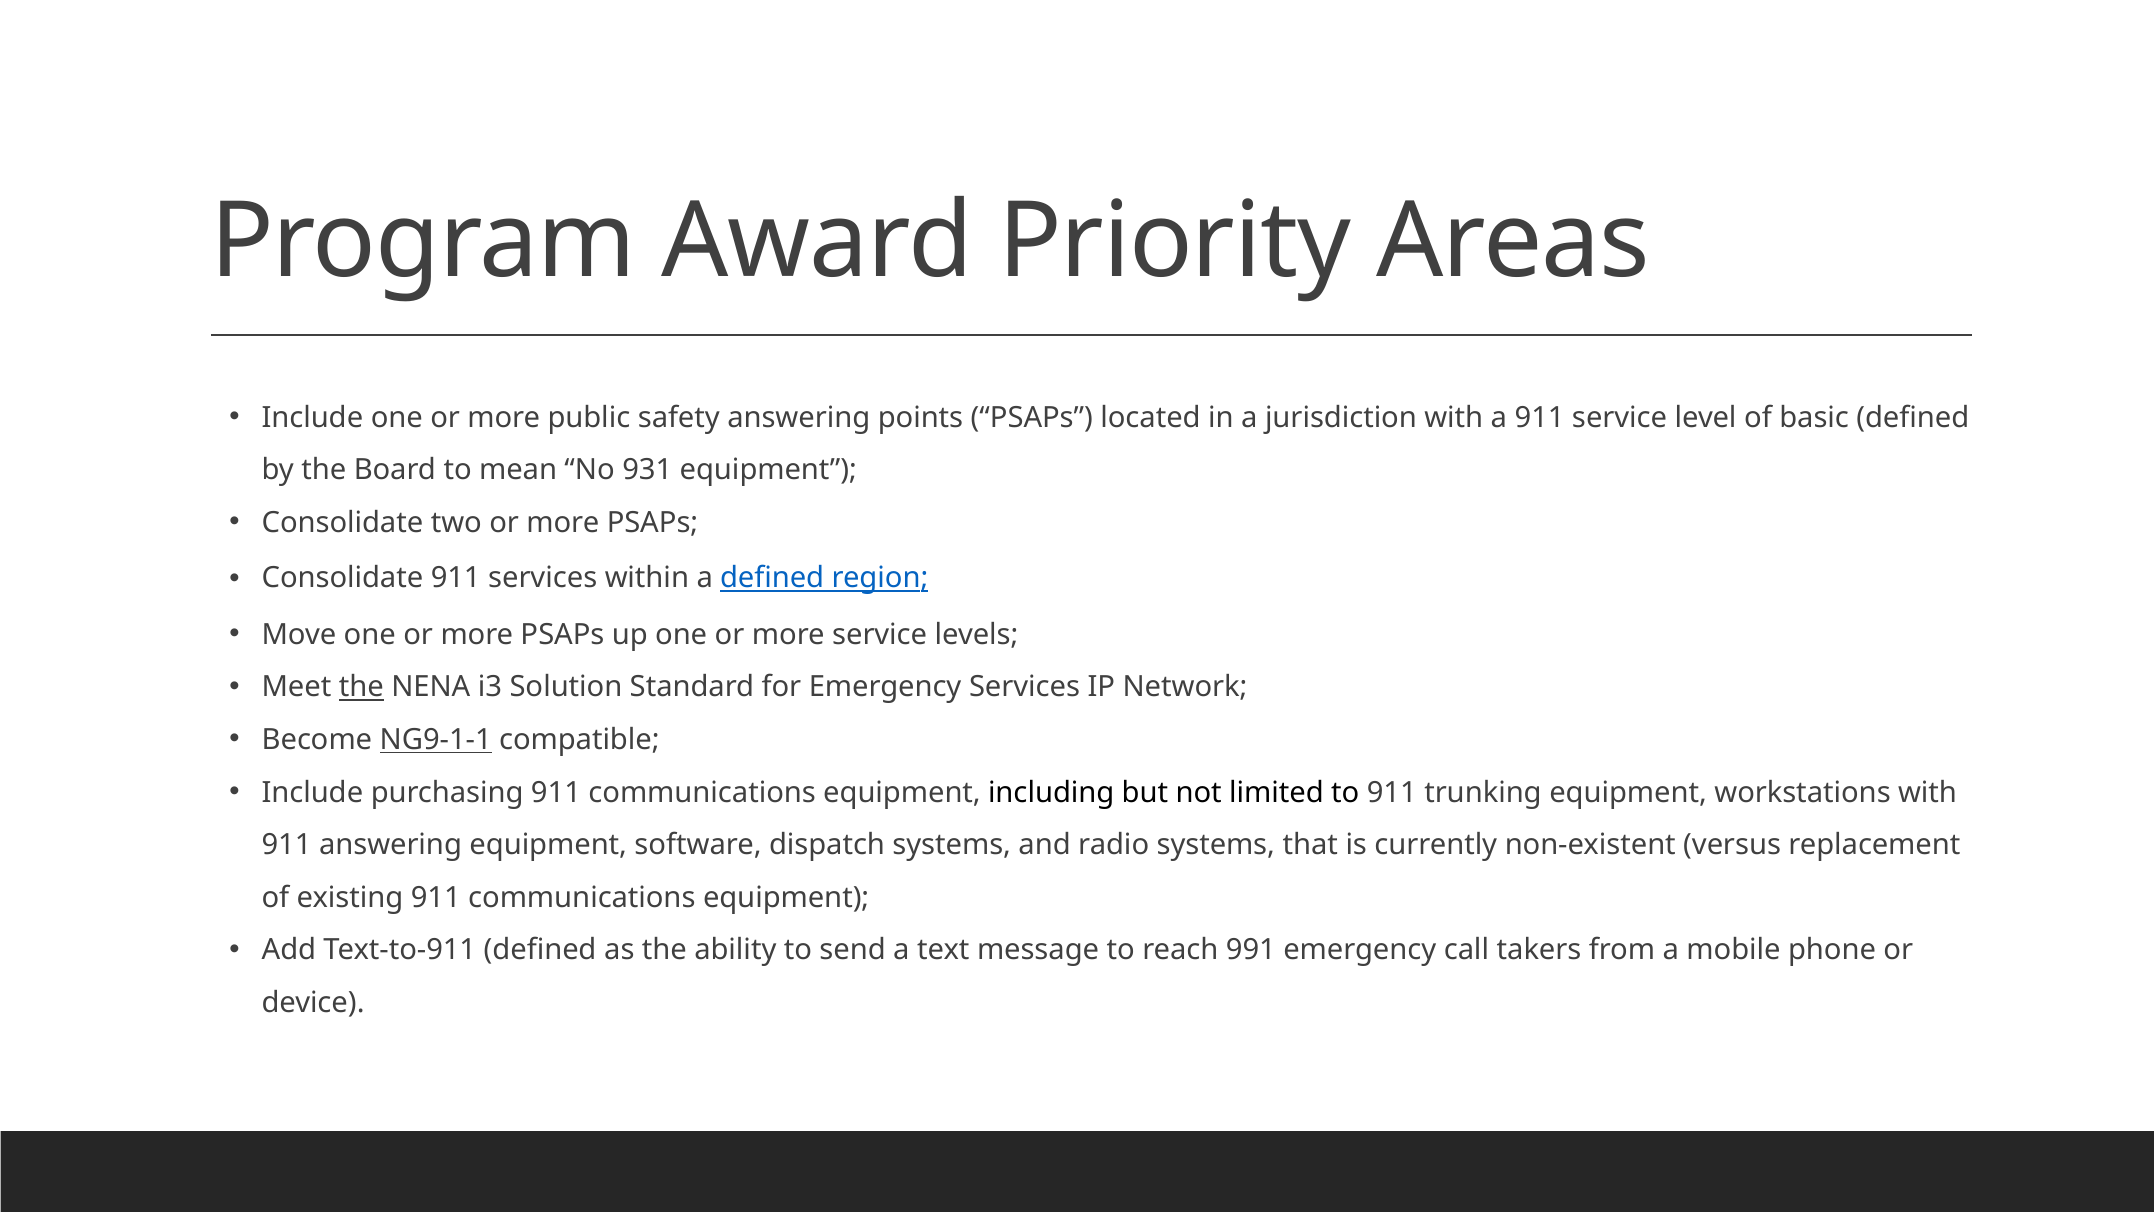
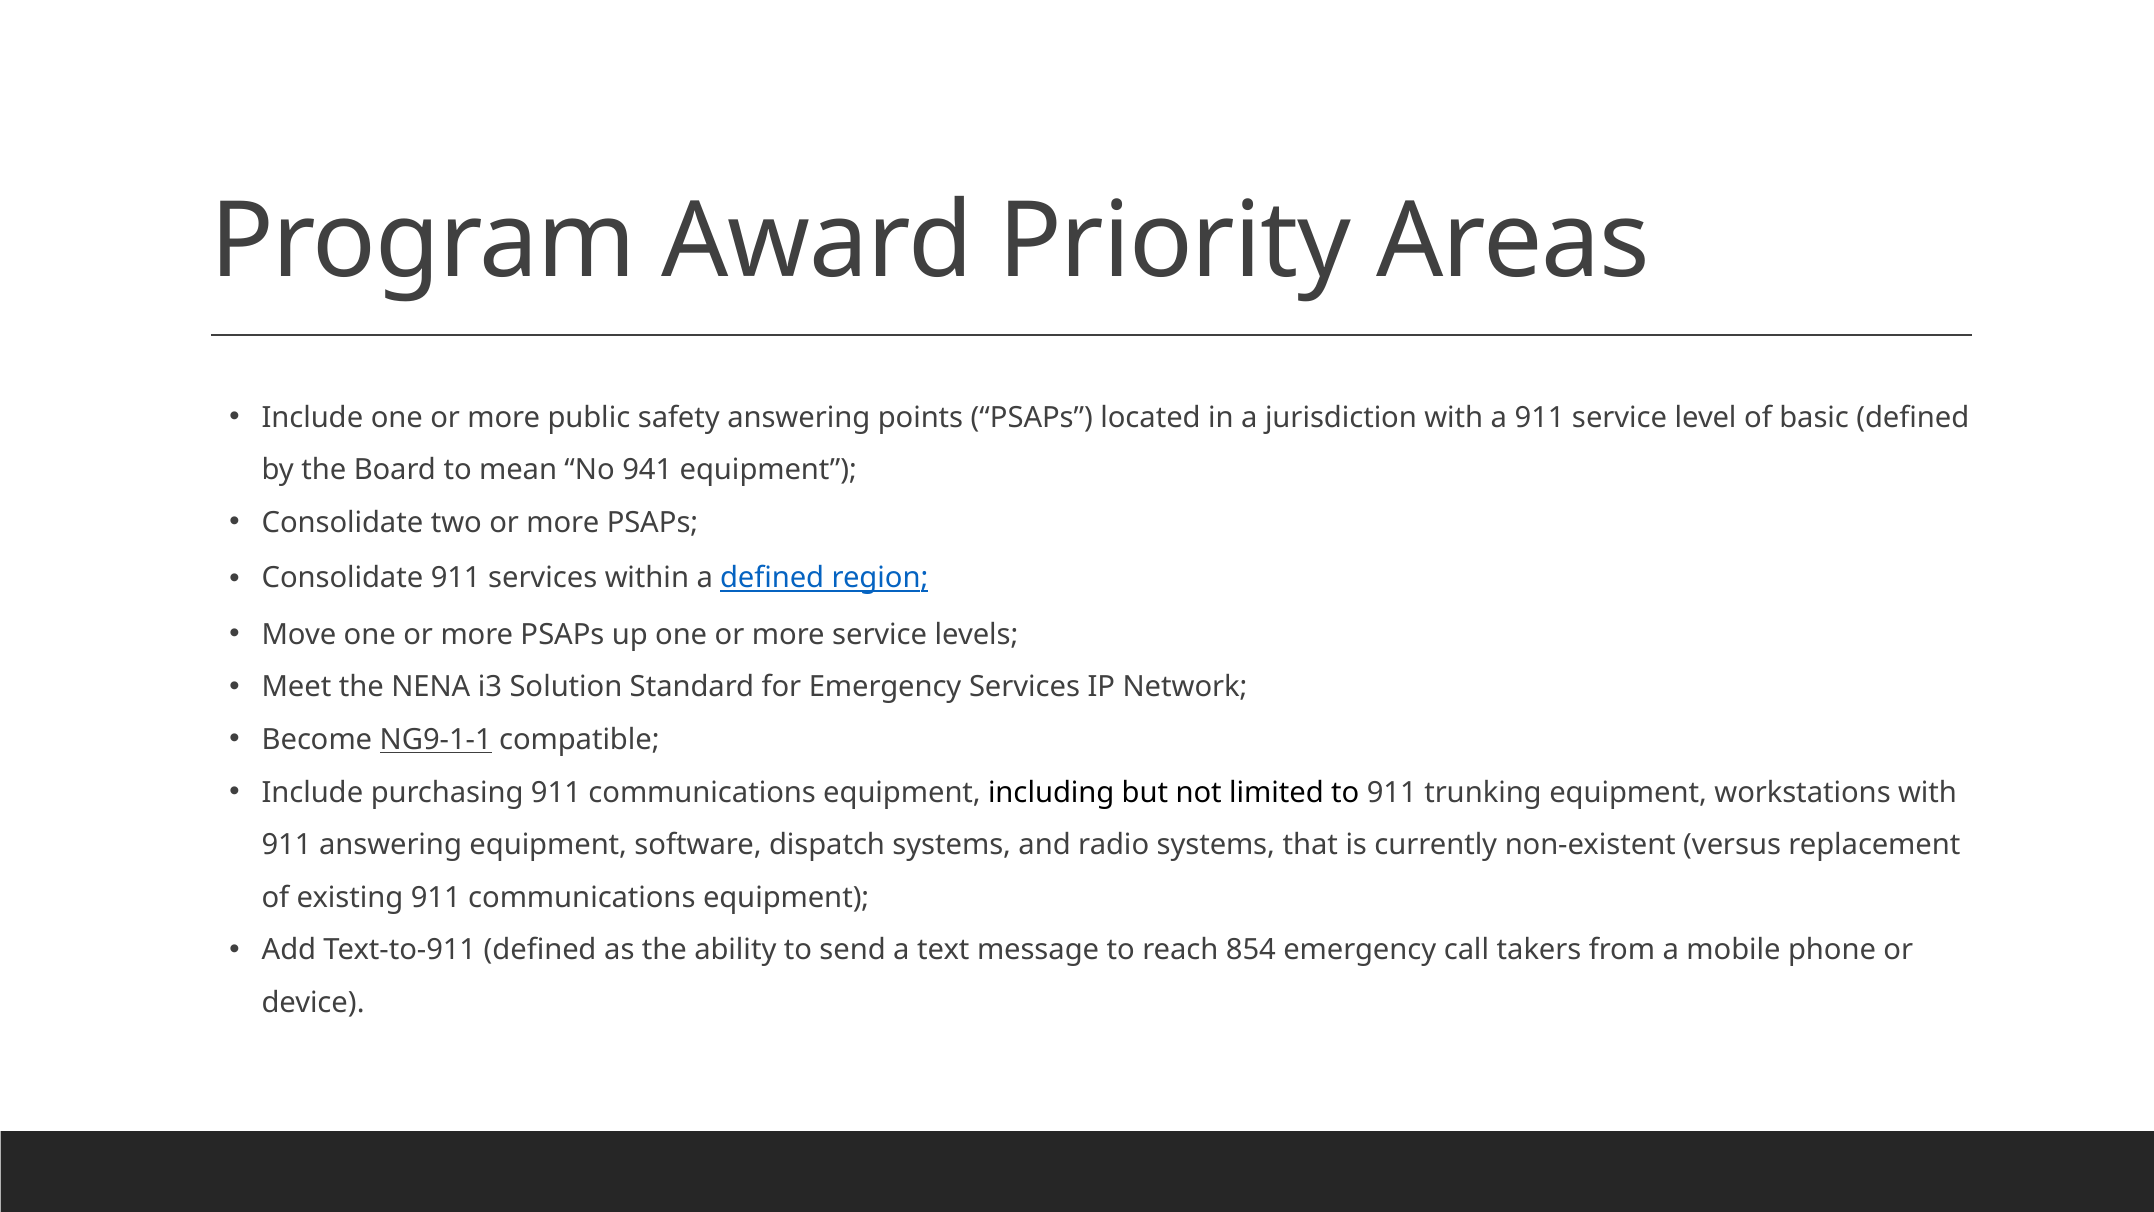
931: 931 -> 941
the at (361, 687) underline: present -> none
991: 991 -> 854
